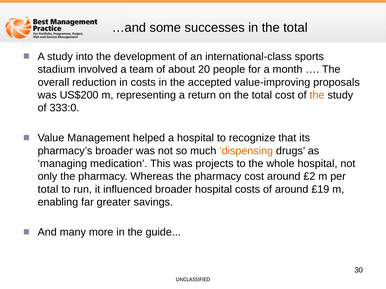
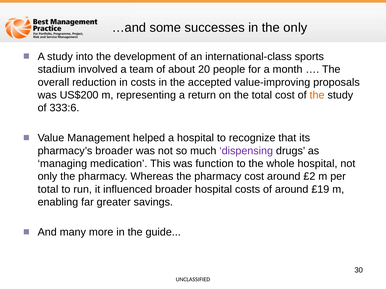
in the total: total -> only
333:0: 333:0 -> 333:6
dispensing colour: orange -> purple
projects: projects -> function
